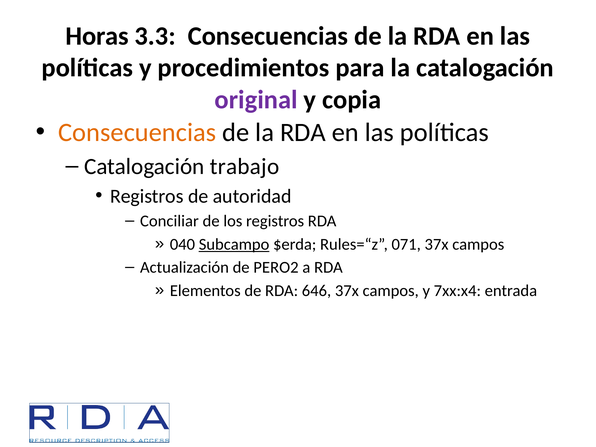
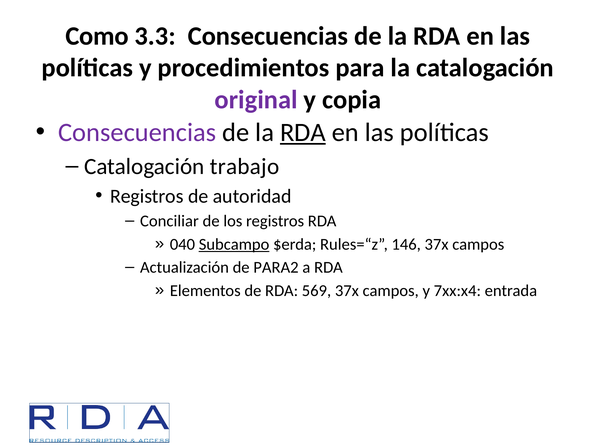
Horas: Horas -> Como
Consecuencias at (137, 132) colour: orange -> purple
RDA at (303, 132) underline: none -> present
071: 071 -> 146
PERO2: PERO2 -> PARA2
646: 646 -> 569
